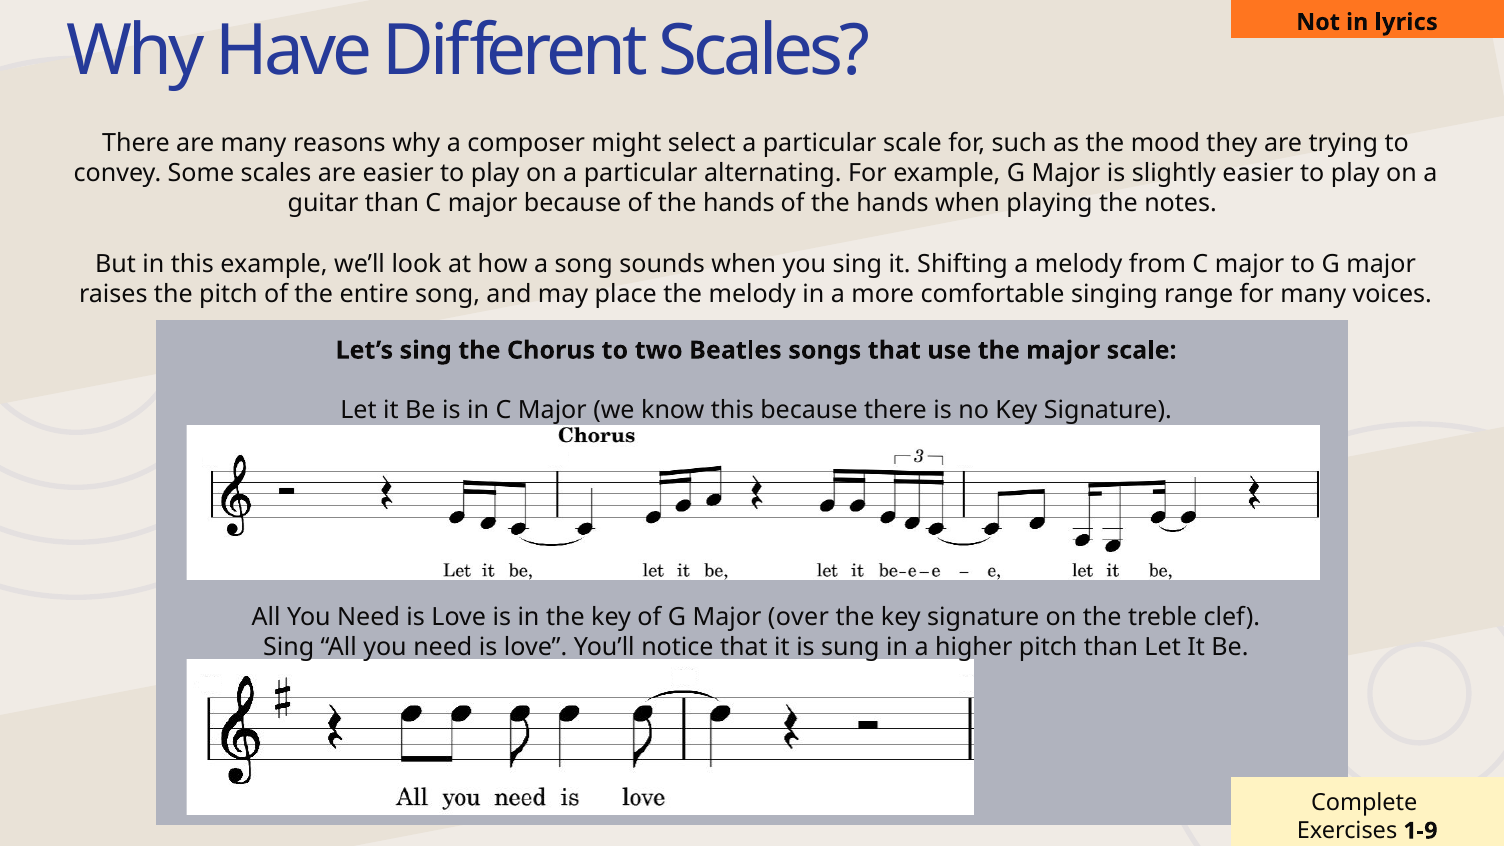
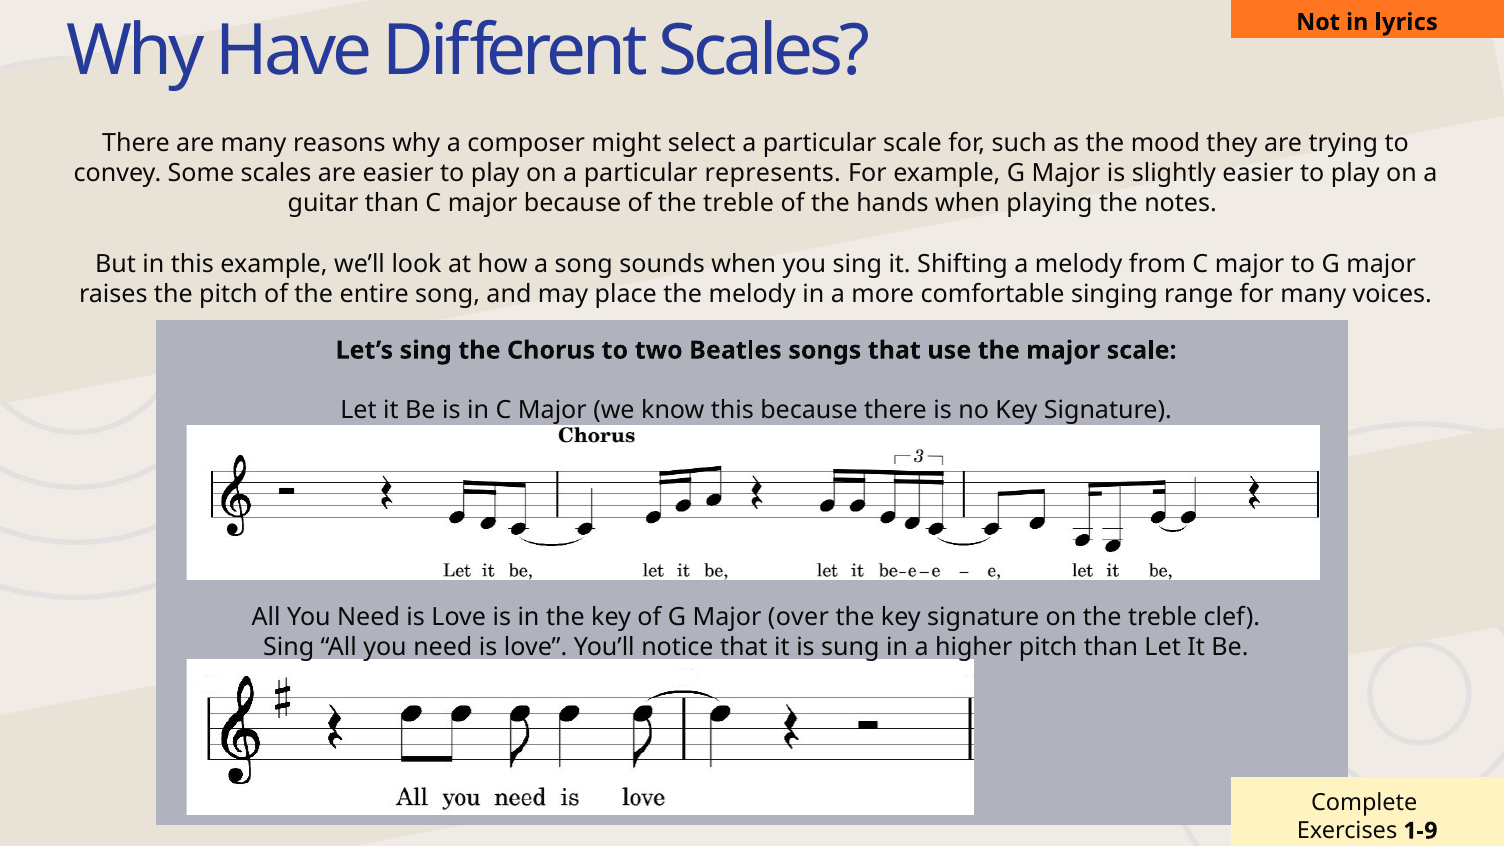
alternating: alternating -> represents
because of the hands: hands -> treble
